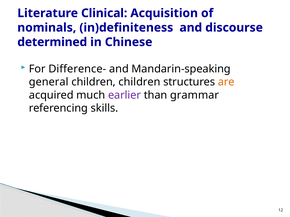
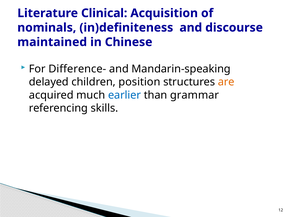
determined: determined -> maintained
general: general -> delayed
children children: children -> position
earlier colour: purple -> blue
